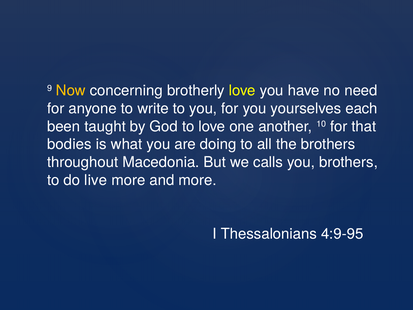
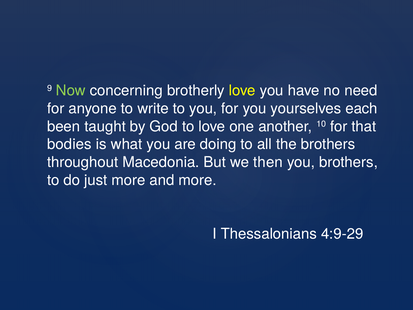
Now colour: yellow -> light green
calls: calls -> then
live: live -> just
4:9-95: 4:9-95 -> 4:9-29
